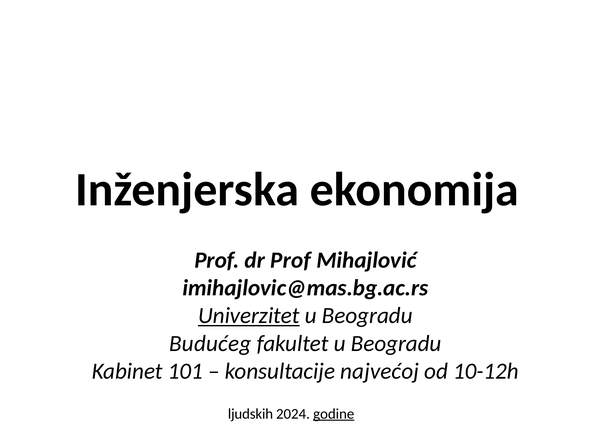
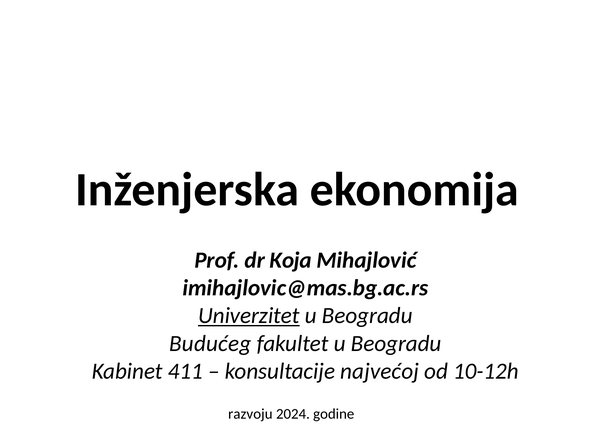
dr Prof: Prof -> Koja
101: 101 -> 411
ljudskih: ljudskih -> razvoju
godine underline: present -> none
